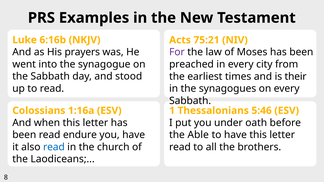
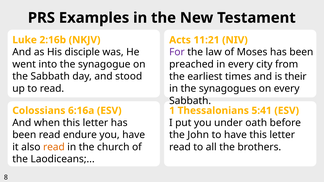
6:16b: 6:16b -> 2:16b
75:21: 75:21 -> 11:21
prayers: prayers -> disciple
1:16a: 1:16a -> 6:16a
5:46: 5:46 -> 5:41
Able: Able -> John
read at (54, 147) colour: blue -> orange
